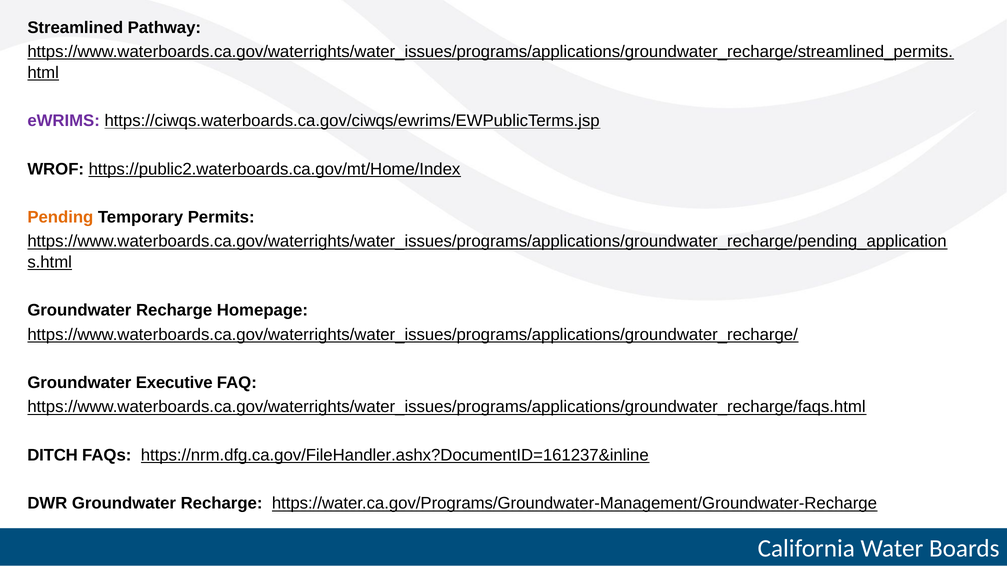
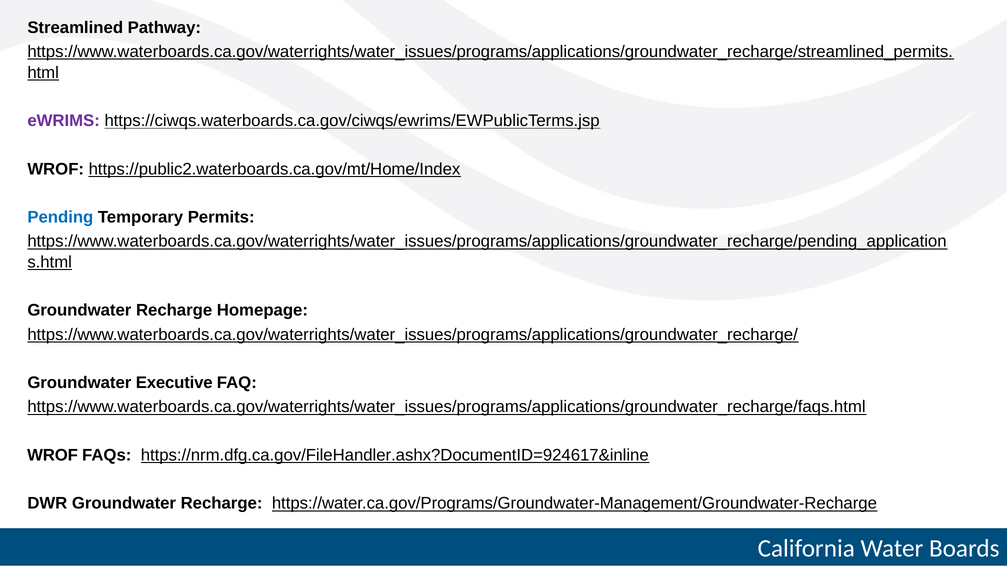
Pending colour: orange -> blue
DITCH at (53, 456): DITCH -> WROF
https://nrm.dfg.ca.gov/FileHandler.ashx?DocumentID=161237&inline: https://nrm.dfg.ca.gov/FileHandler.ashx?DocumentID=161237&inline -> https://nrm.dfg.ca.gov/FileHandler.ashx?DocumentID=924617&inline
